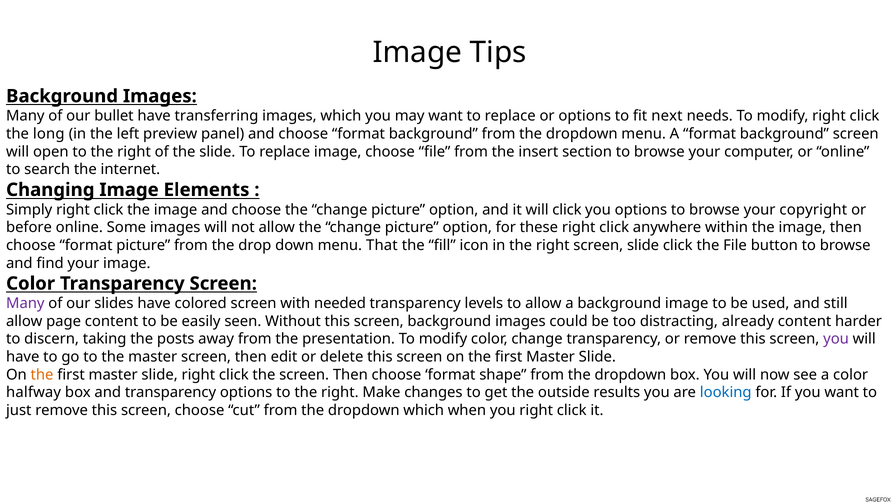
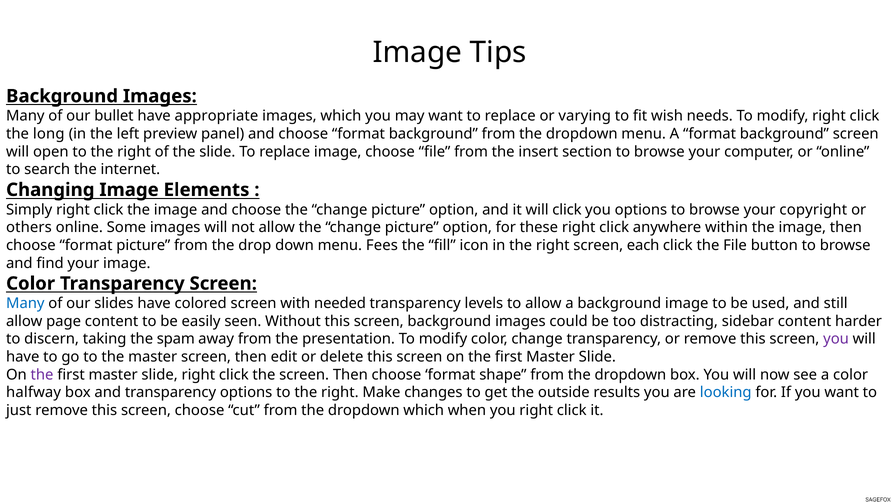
transferring: transferring -> appropriate
or options: options -> varying
next: next -> wish
before: before -> others
That: That -> Fees
screen slide: slide -> each
Many at (25, 303) colour: purple -> blue
already: already -> sidebar
posts: posts -> spam
the at (42, 375) colour: orange -> purple
